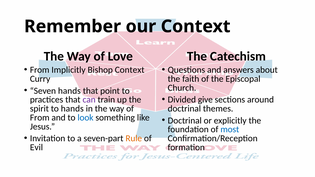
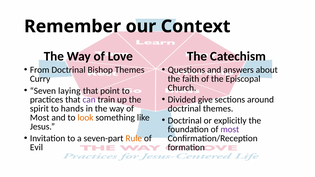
From Implicitly: Implicitly -> Doctrinal
Bishop Context: Context -> Themes
Seven hands: hands -> laying
From at (40, 118): From -> Most
look colour: blue -> orange
most at (230, 130) colour: blue -> purple
